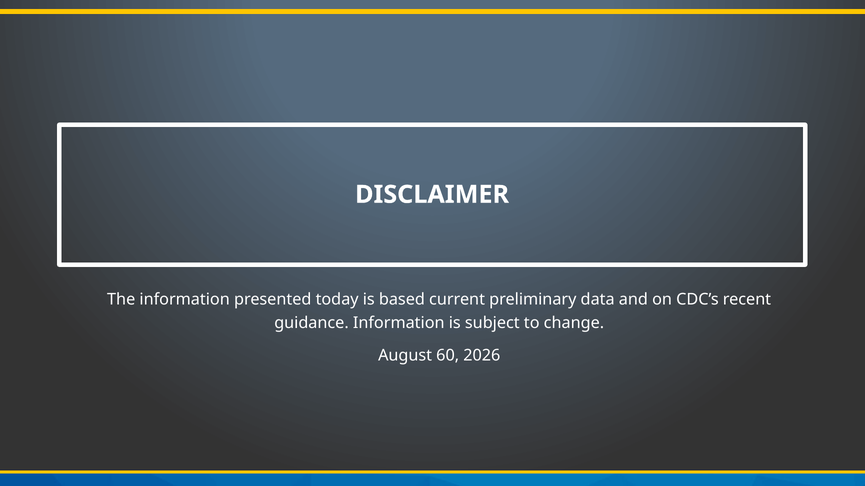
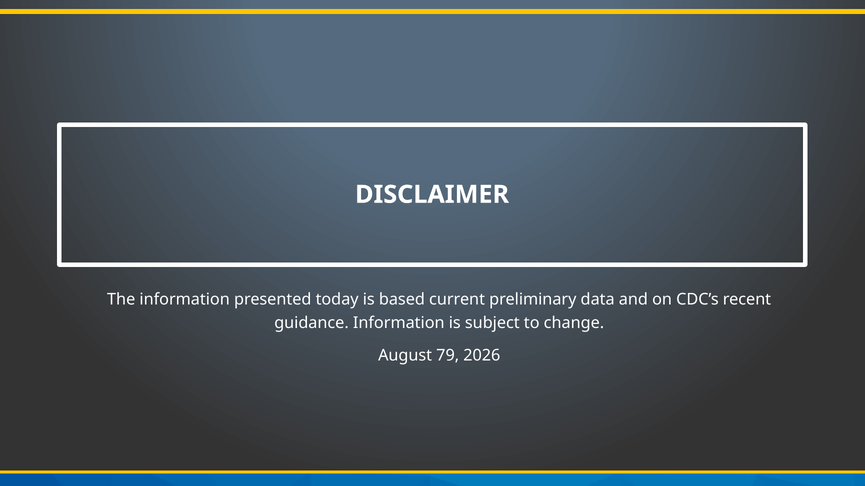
60: 60 -> 79
